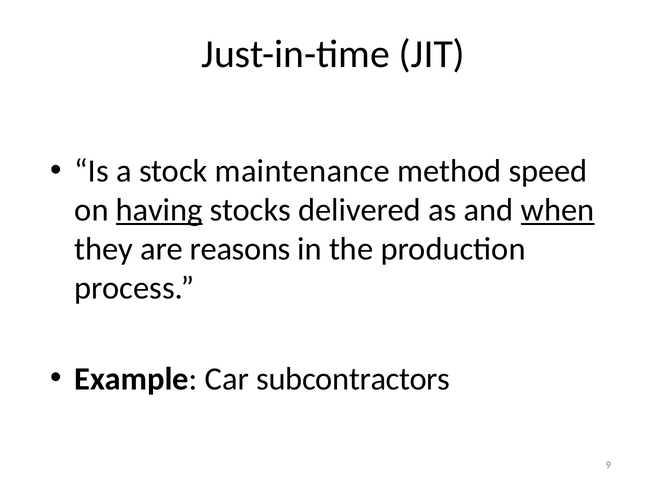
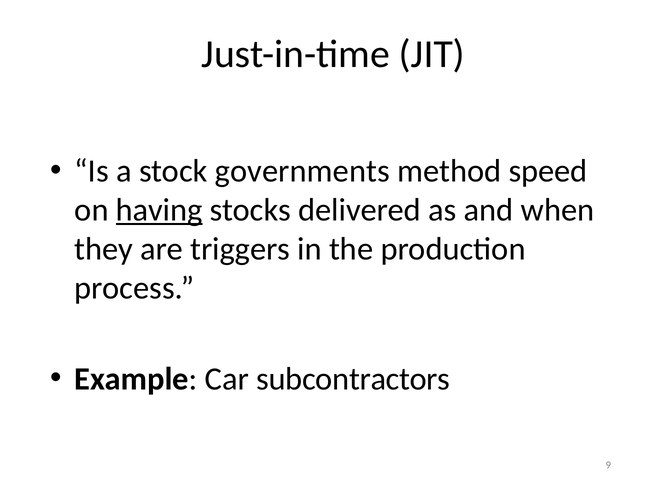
maintenance: maintenance -> governments
when underline: present -> none
reasons: reasons -> triggers
